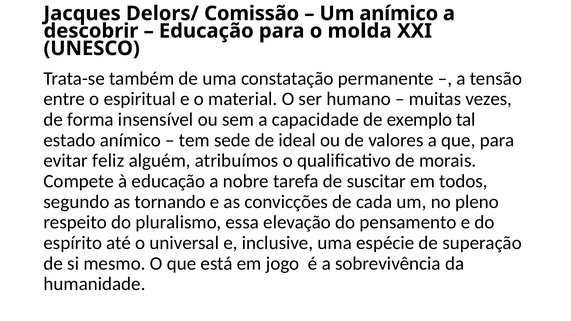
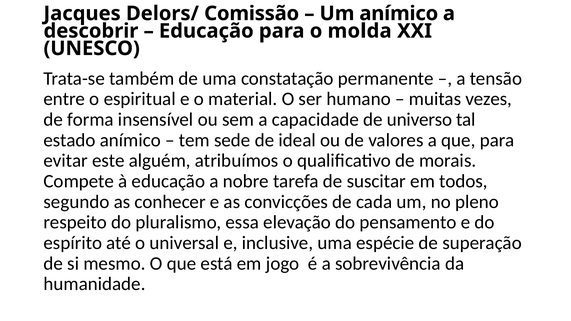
exemplo: exemplo -> universo
feliz: feliz -> este
tornando: tornando -> conhecer
